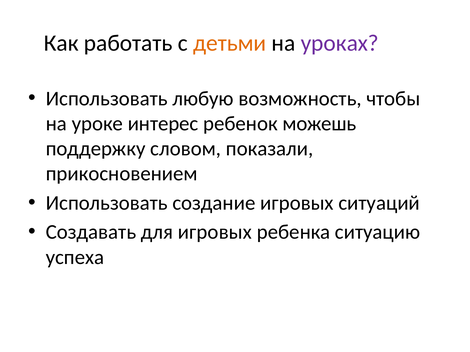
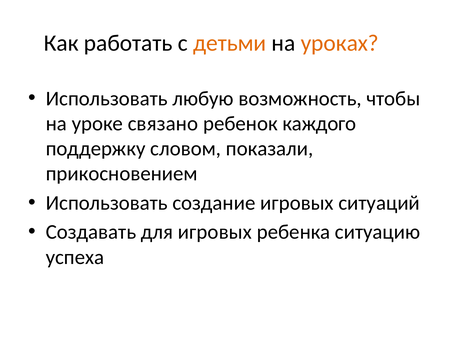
уроках colour: purple -> orange
интерес: интерес -> связано
можешь: можешь -> каждого
